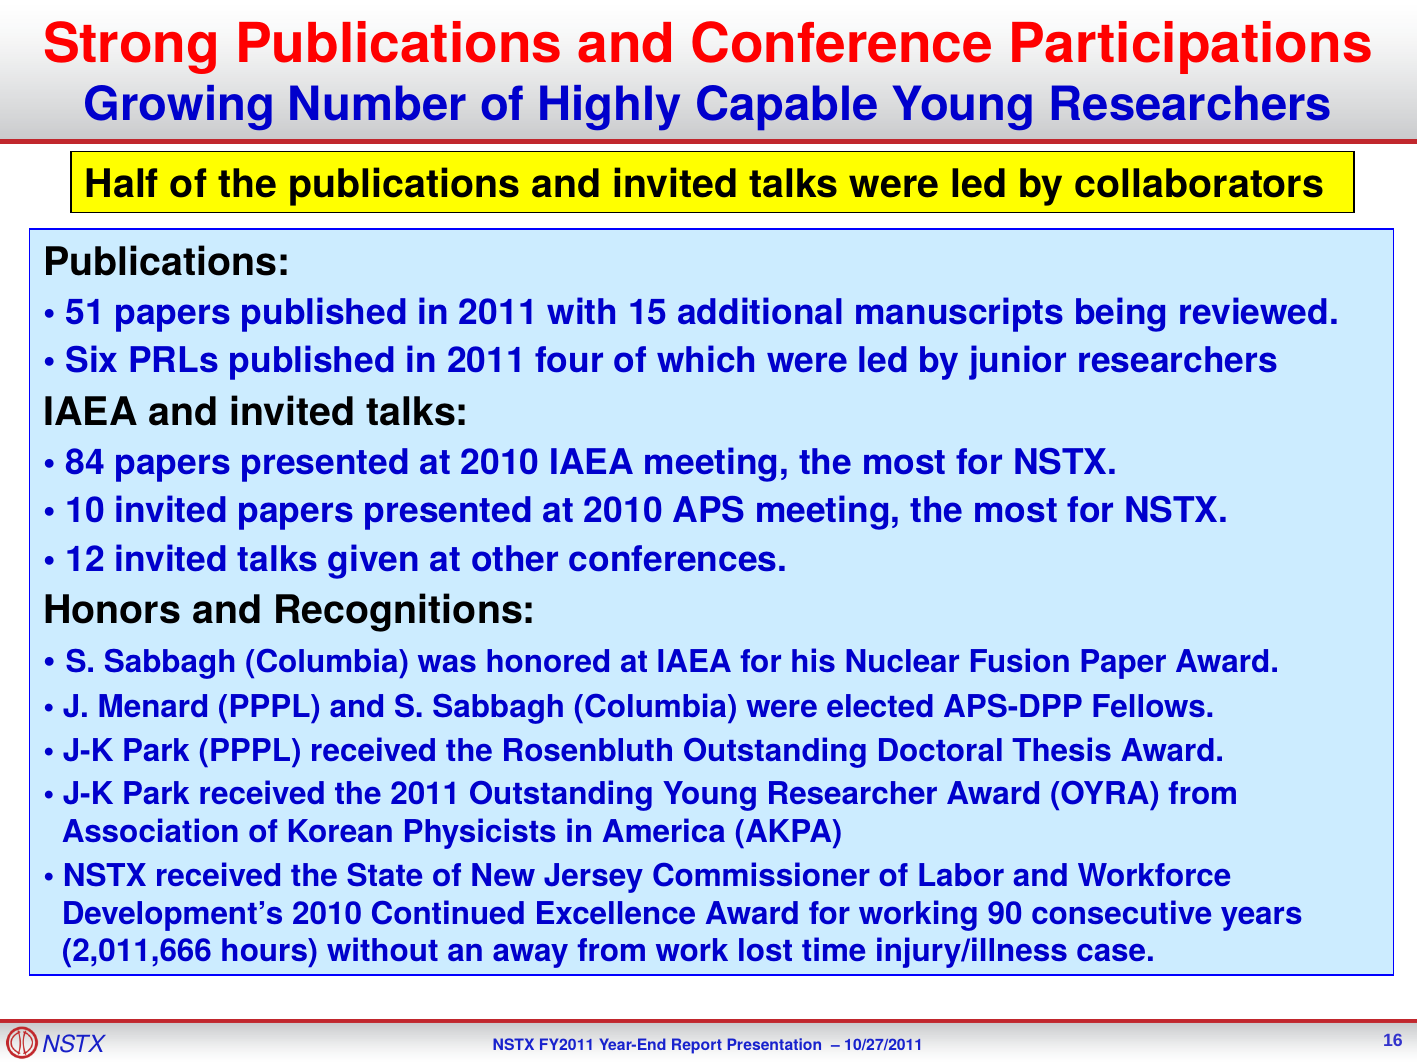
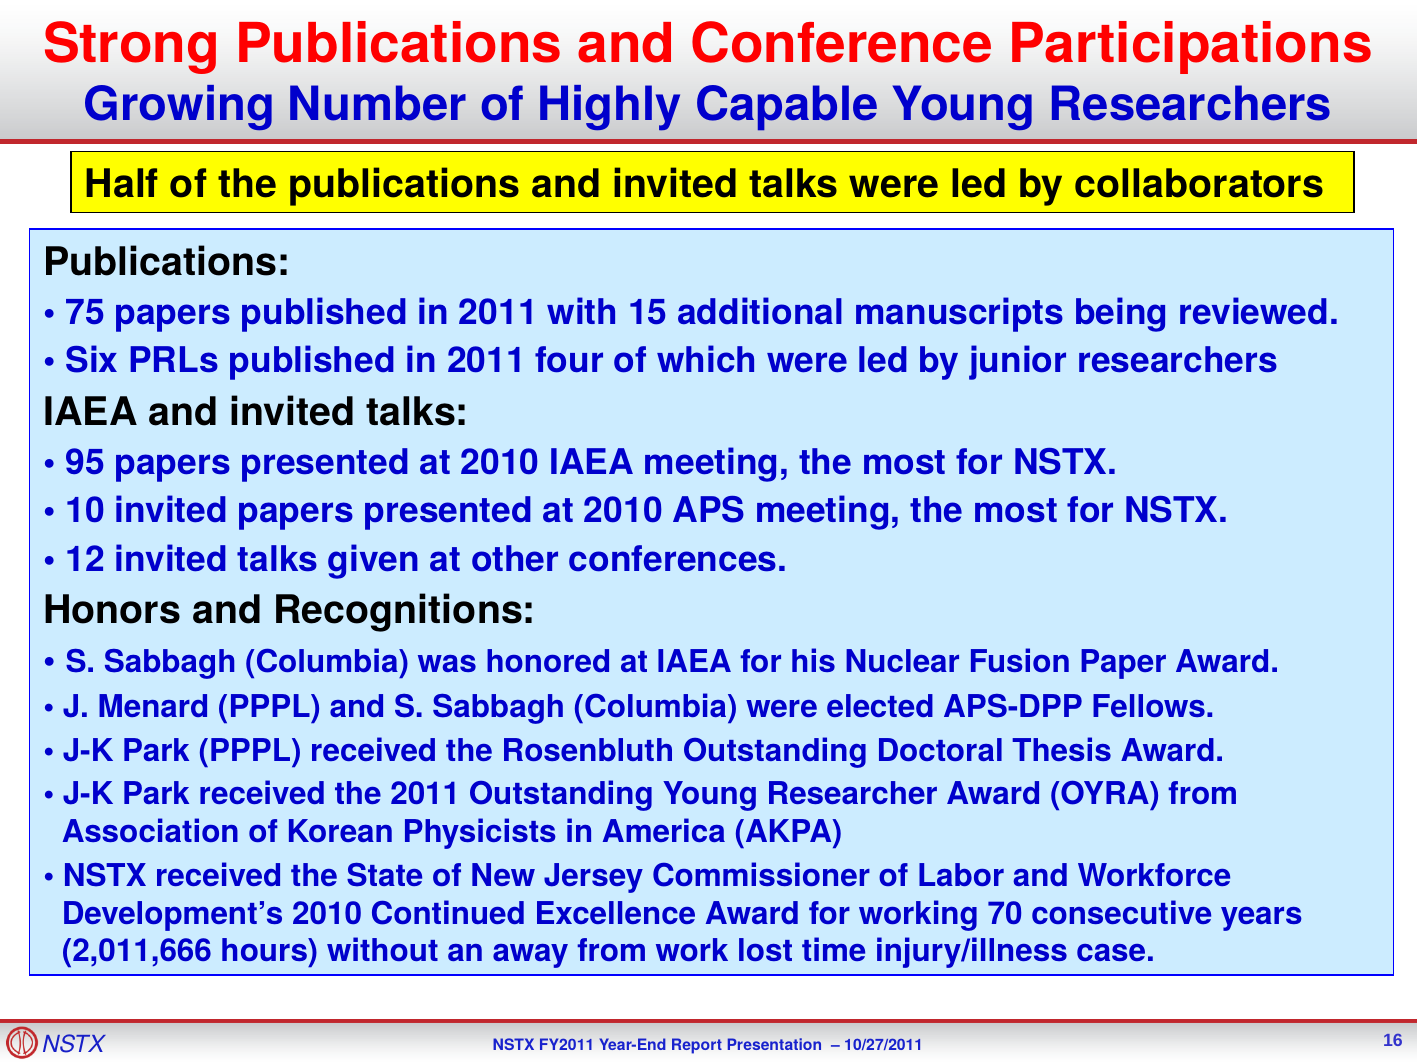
51: 51 -> 75
84: 84 -> 95
90: 90 -> 70
